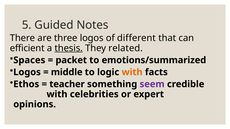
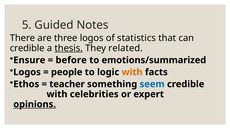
different: different -> statistics
efficient at (27, 48): efficient -> credible
Spaces: Spaces -> Ensure
packet: packet -> before
middle: middle -> people
seem colour: purple -> blue
opinions underline: none -> present
